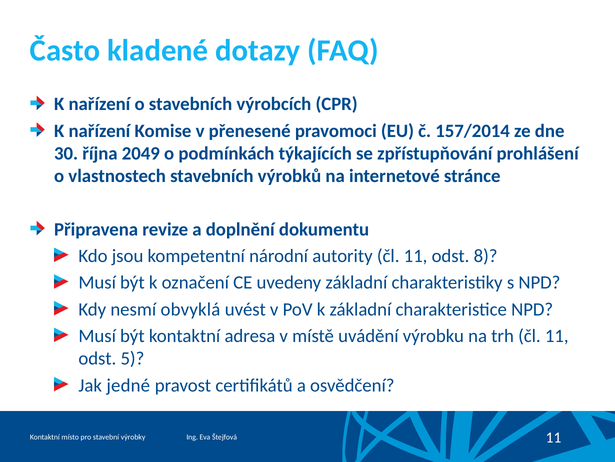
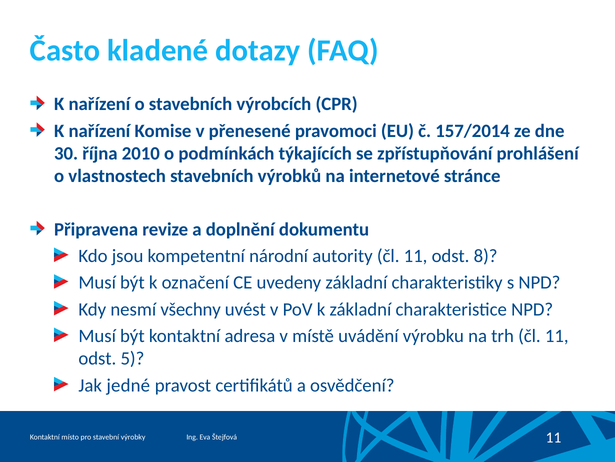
2049: 2049 -> 2010
obvyklá: obvyklá -> všechny
